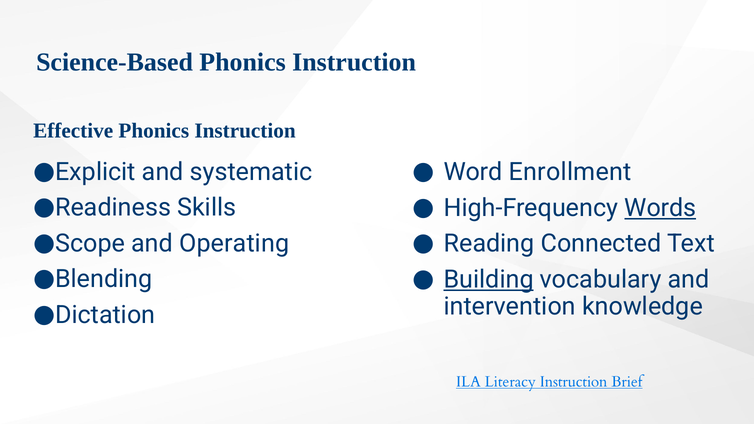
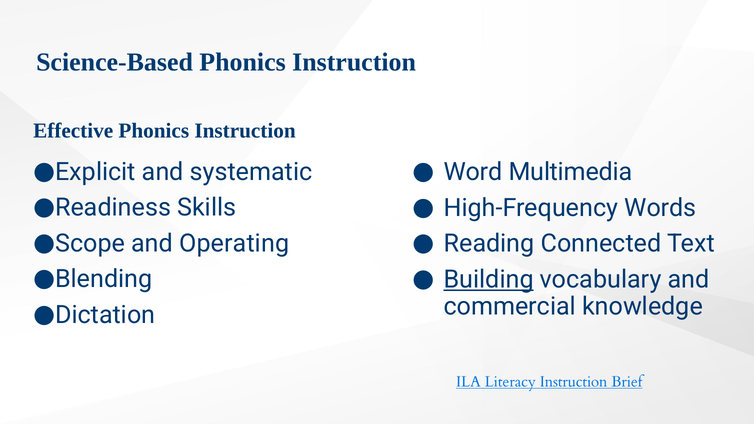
Enrollment: Enrollment -> Multimedia
Words underline: present -> none
intervention: intervention -> commercial
